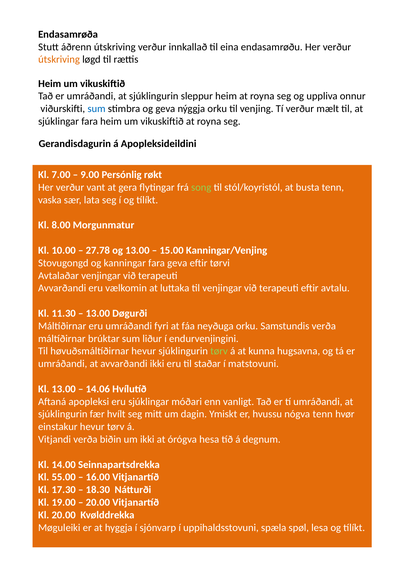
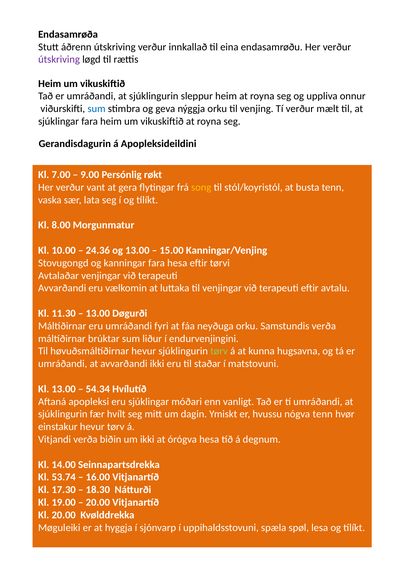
útskriving at (59, 60) colour: orange -> purple
song colour: light green -> yellow
27.78: 27.78 -> 24.36
fara geva: geva -> hesa
14.06: 14.06 -> 54.34
55.00: 55.00 -> 53.74
